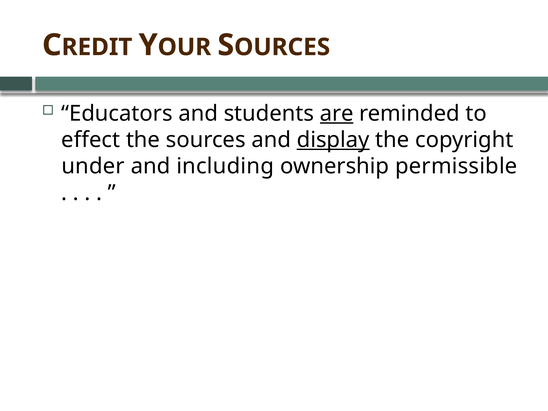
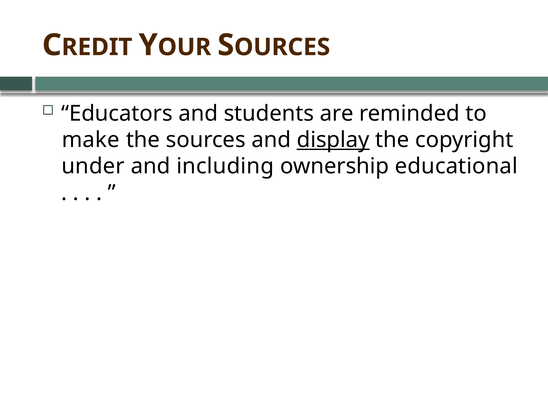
are underline: present -> none
effect: effect -> make
permissible: permissible -> educational
